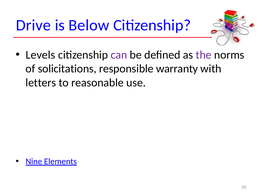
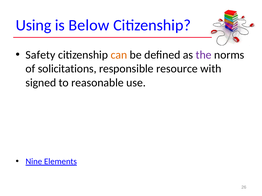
Drive: Drive -> Using
Levels: Levels -> Safety
can colour: purple -> orange
warranty: warranty -> resource
letters: letters -> signed
